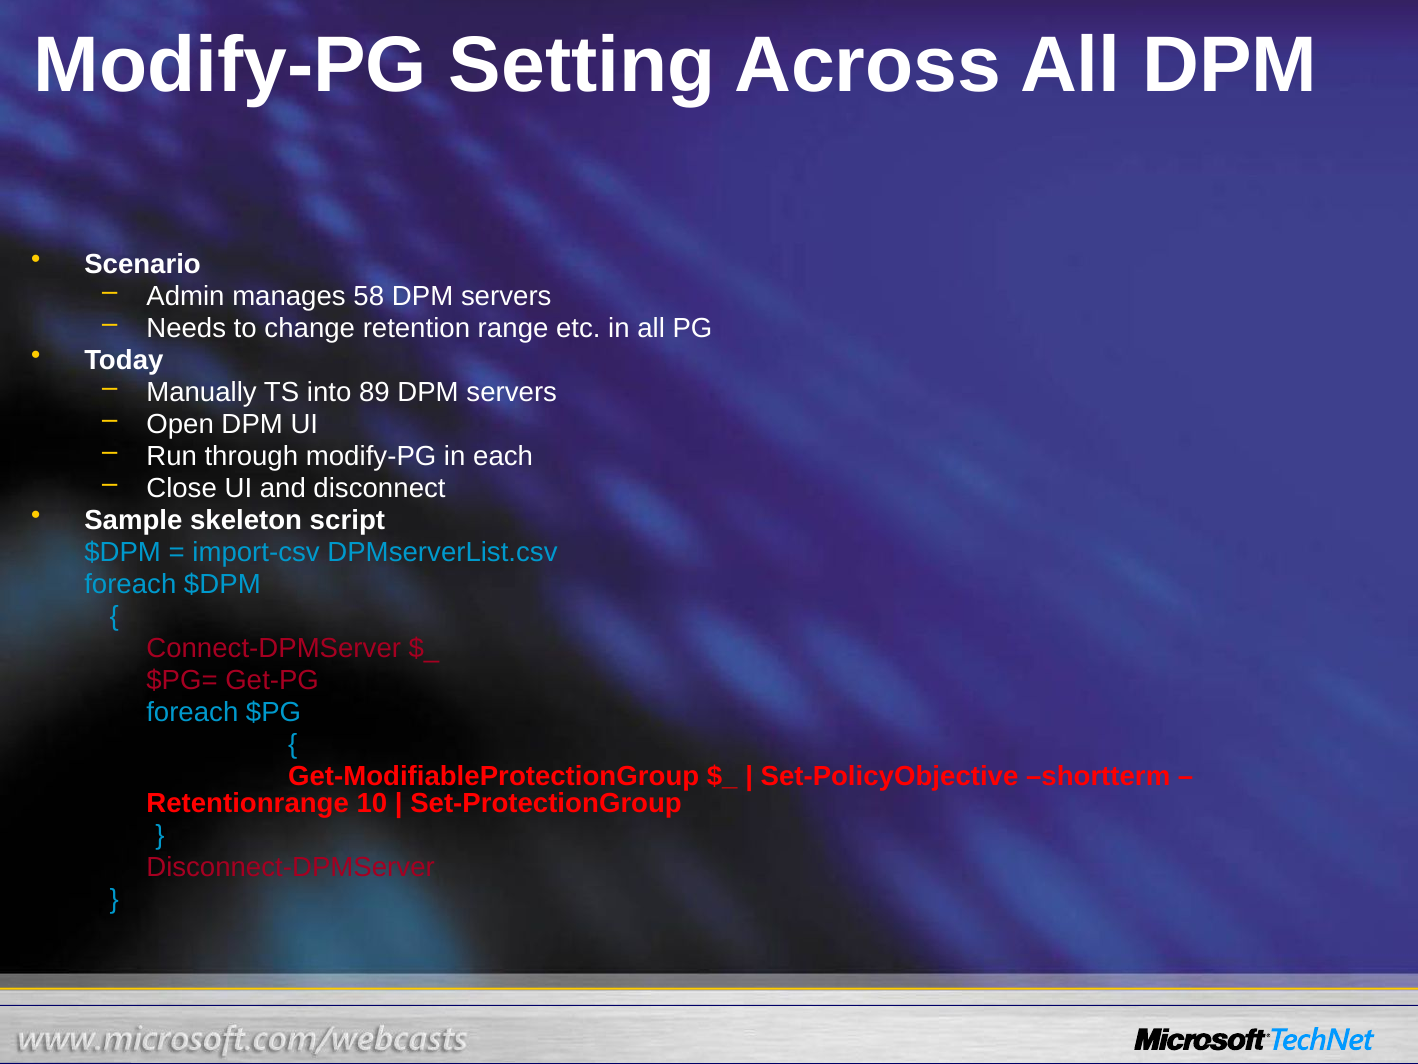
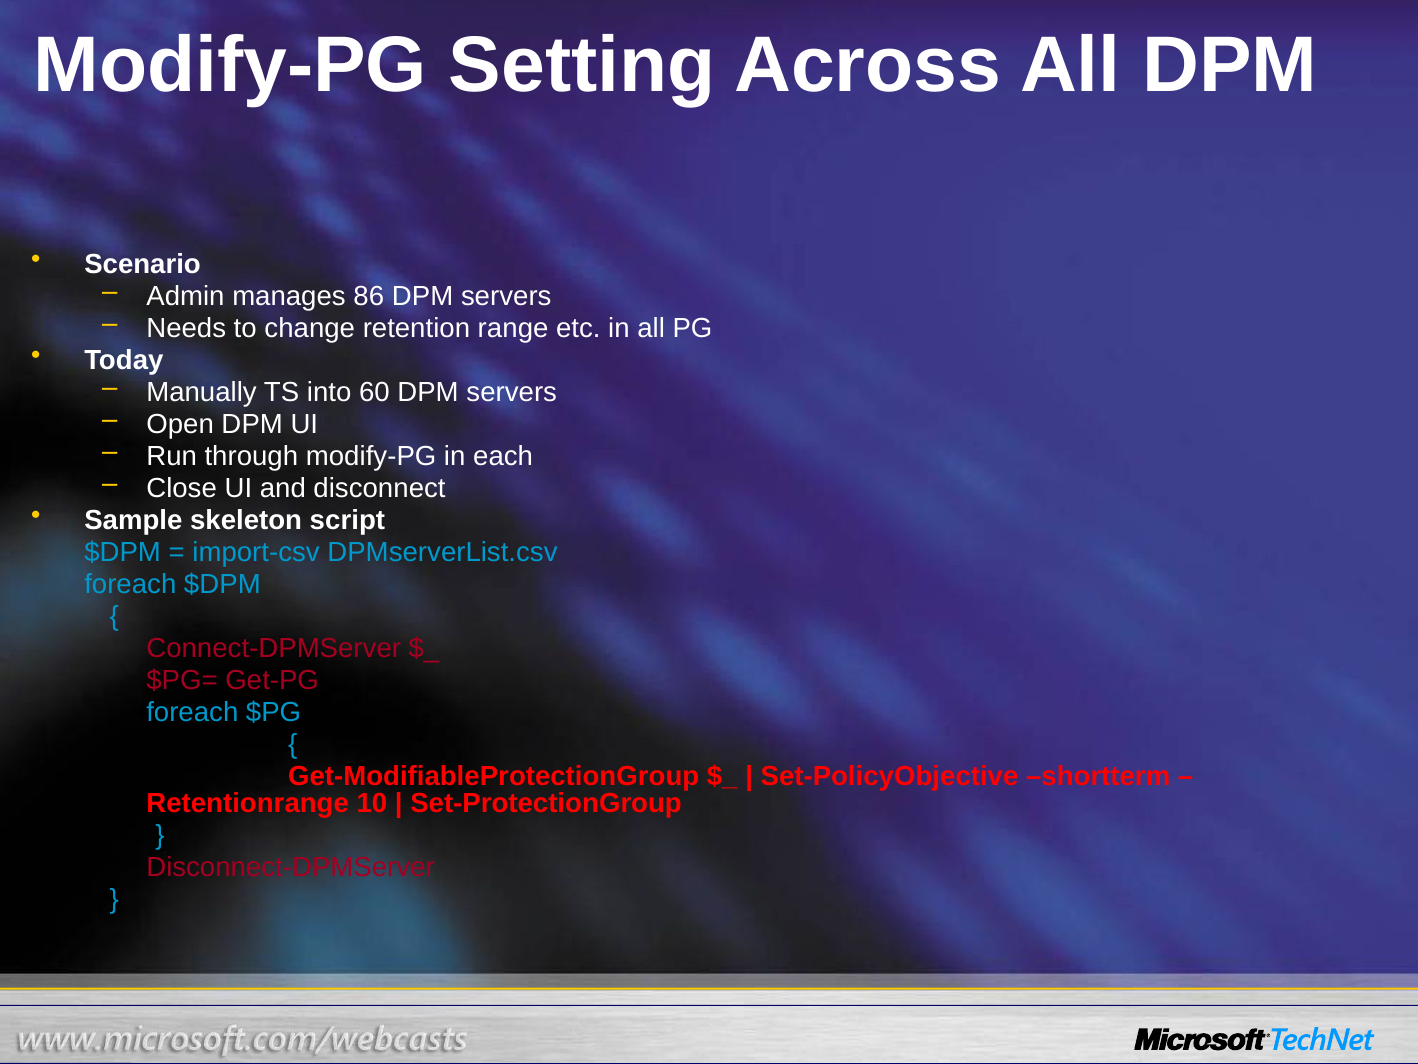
58: 58 -> 86
89: 89 -> 60
